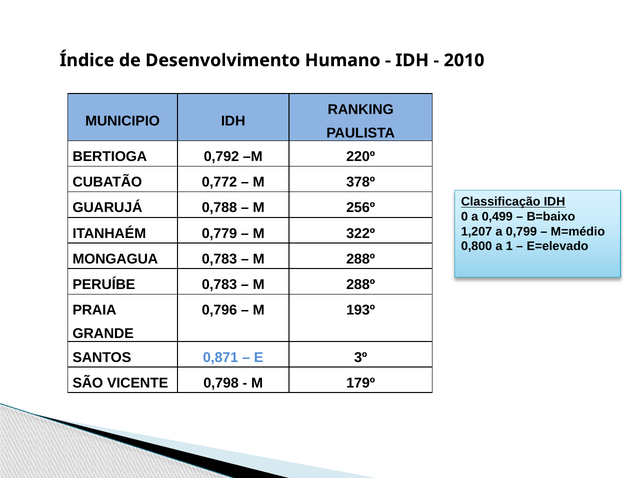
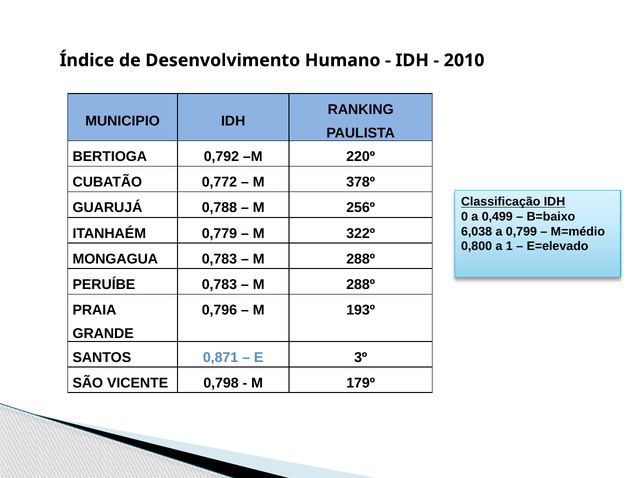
1,207: 1,207 -> 6,038
